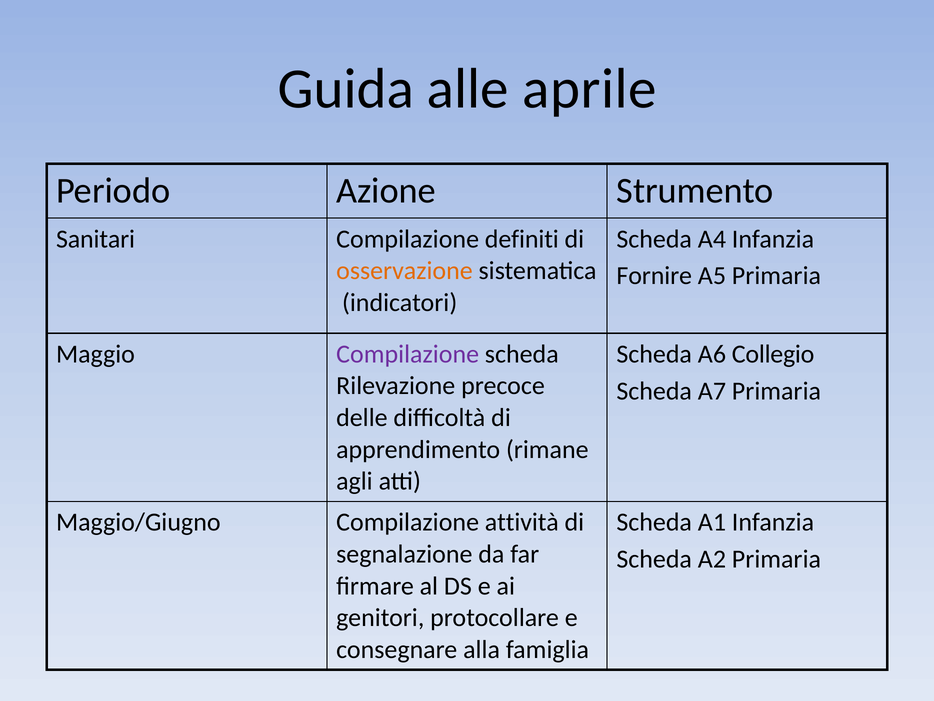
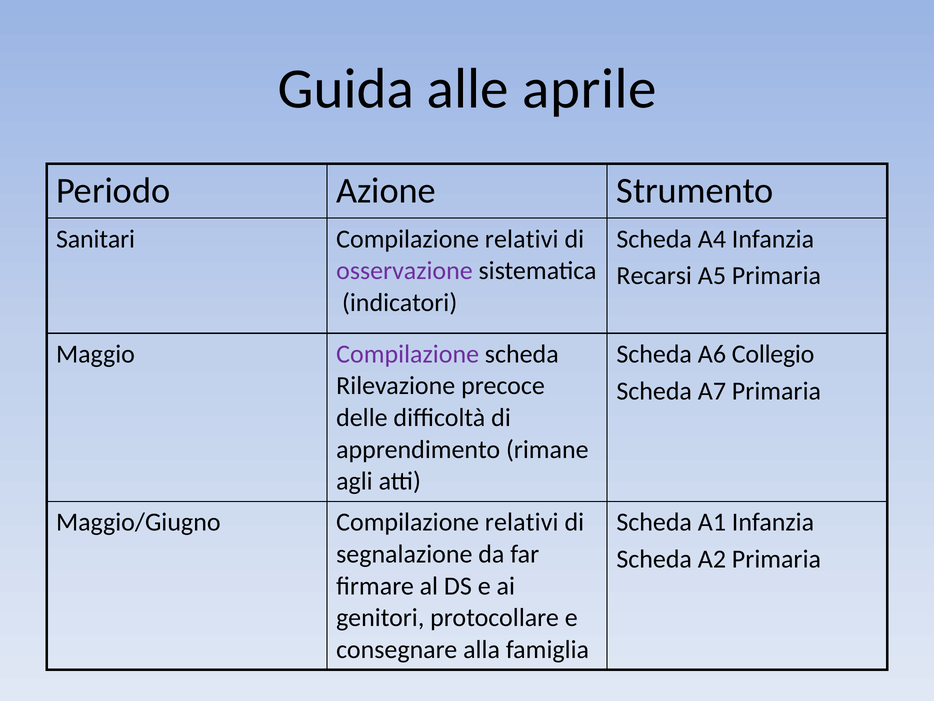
definiti at (522, 239): definiti -> relativi
osservazione colour: orange -> purple
Fornire: Fornire -> Recarsi
Maggio/Giugno Compilazione attività: attività -> relativi
